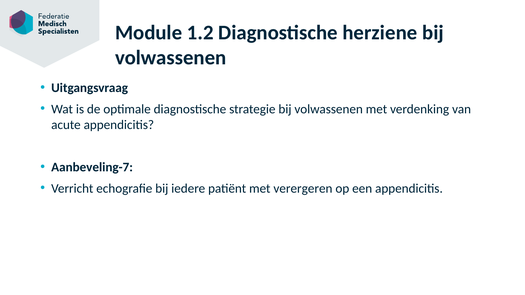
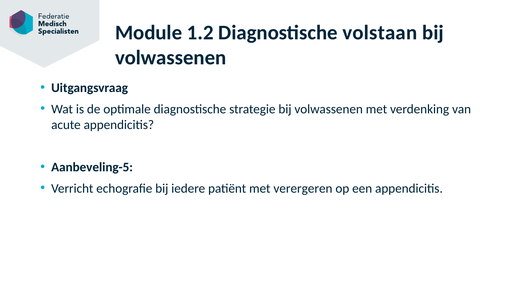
herziene: herziene -> volstaan
Aanbeveling-7: Aanbeveling-7 -> Aanbeveling-5
